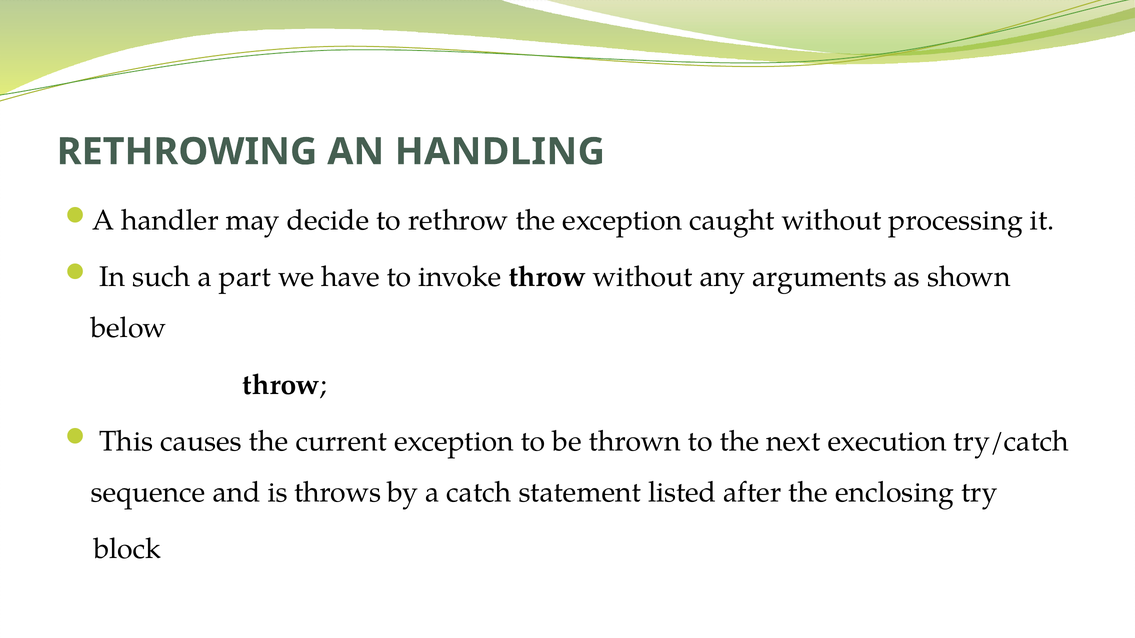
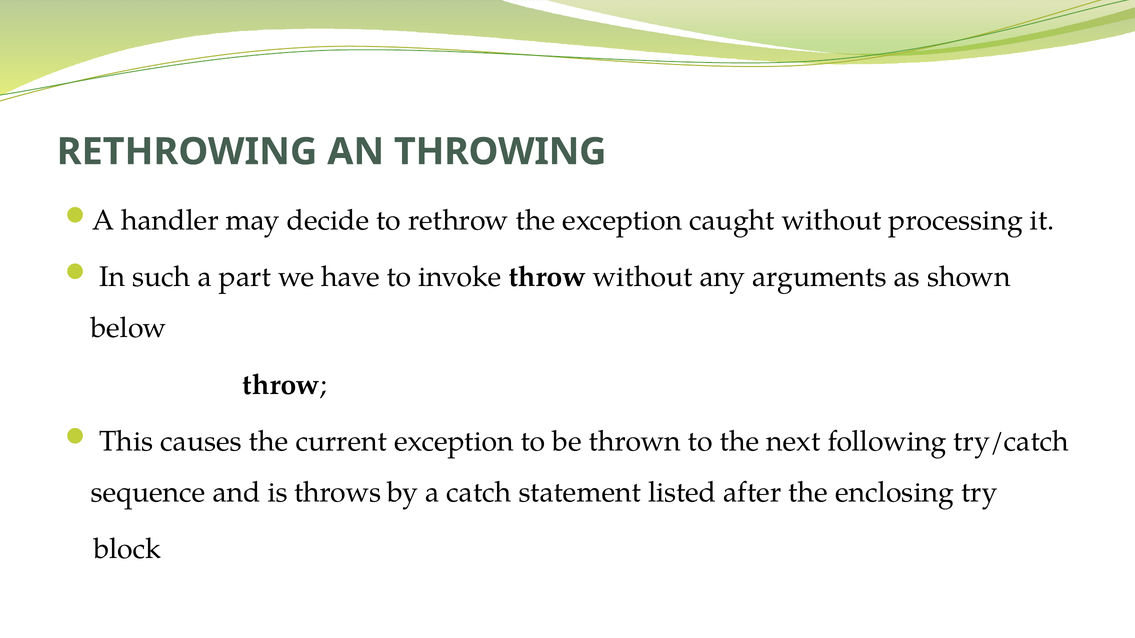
HANDLING: HANDLING -> THROWING
execution: execution -> following
